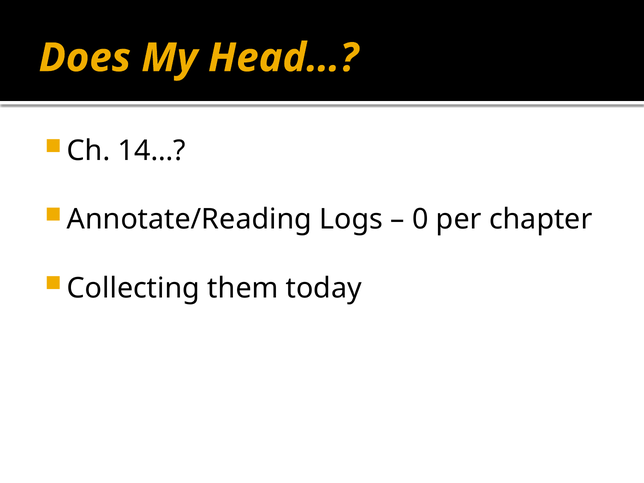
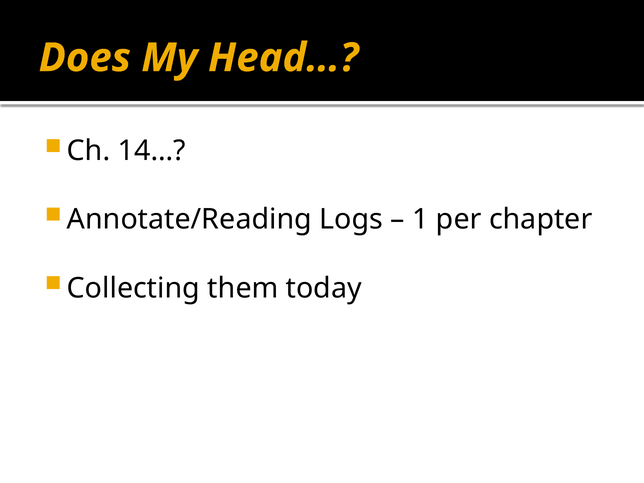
0: 0 -> 1
